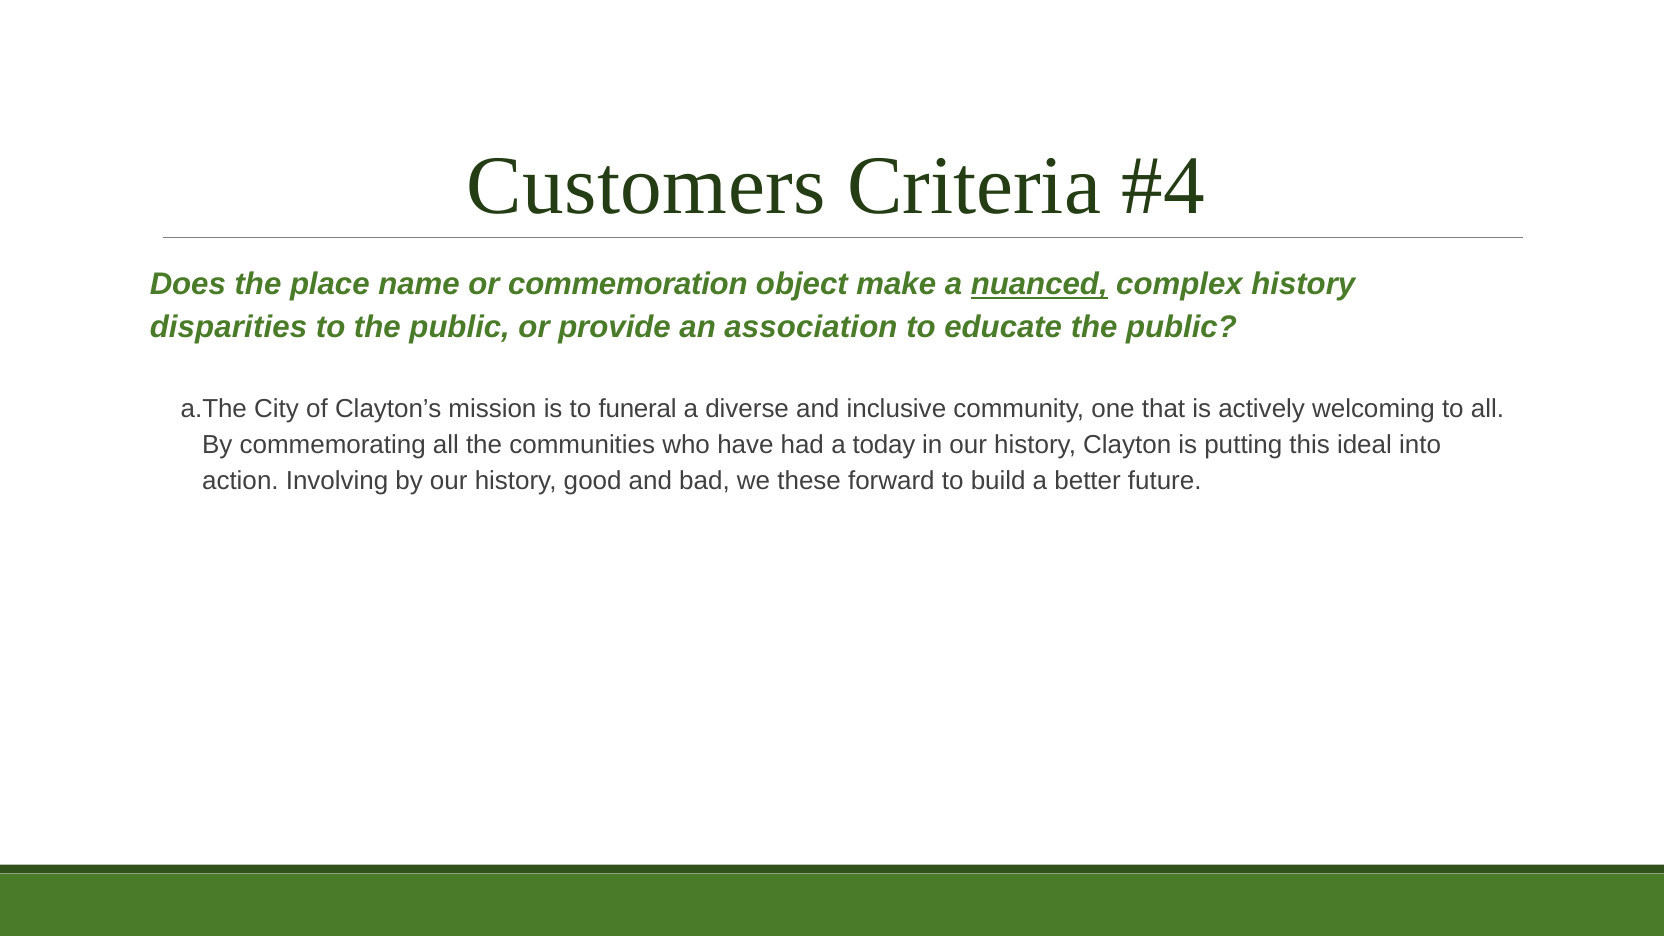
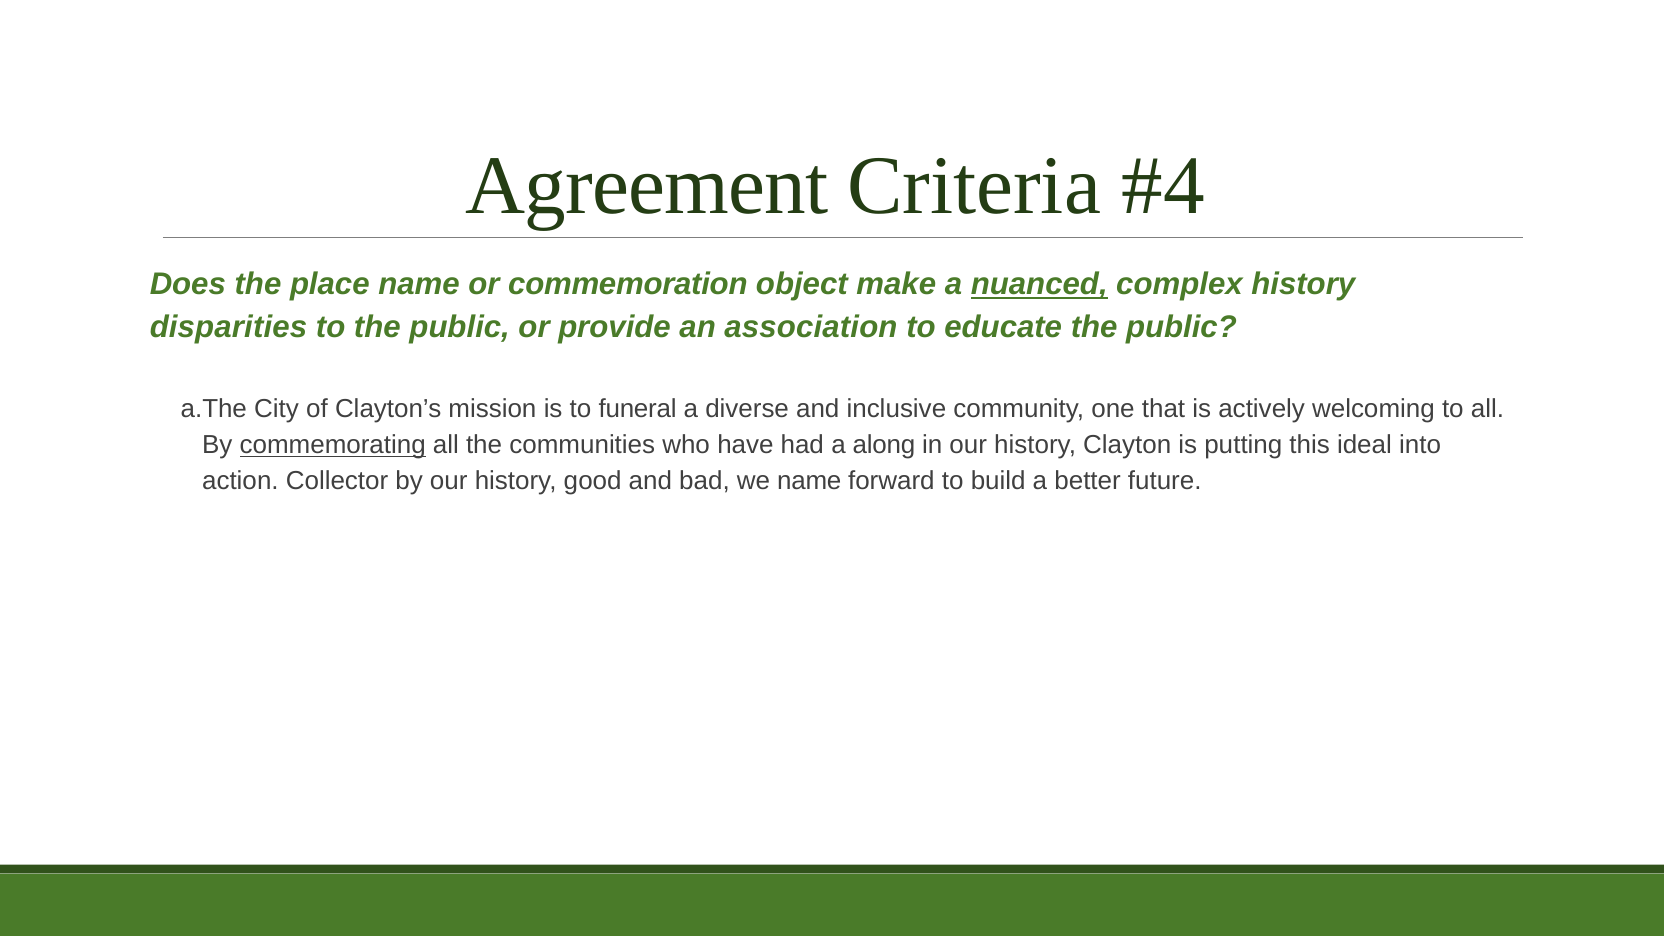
Customers: Customers -> Agreement
commemorating underline: none -> present
today: today -> along
Involving: Involving -> Collector
we these: these -> name
